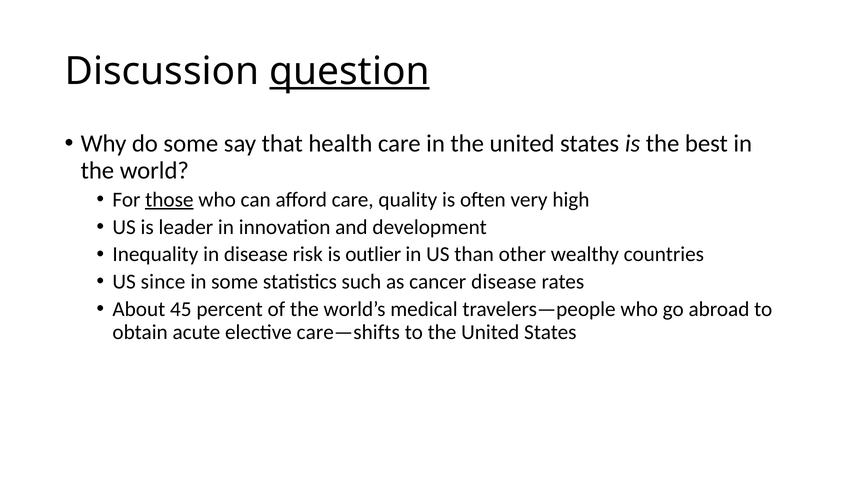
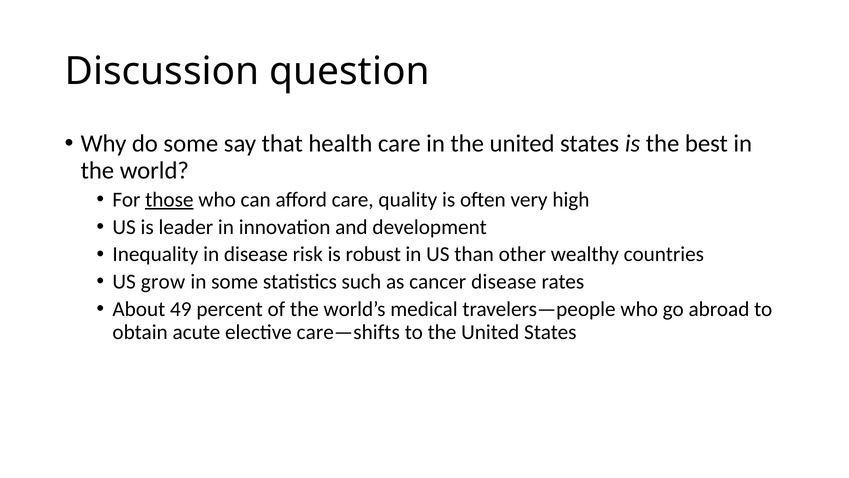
question underline: present -> none
outlier: outlier -> robust
since: since -> grow
45: 45 -> 49
